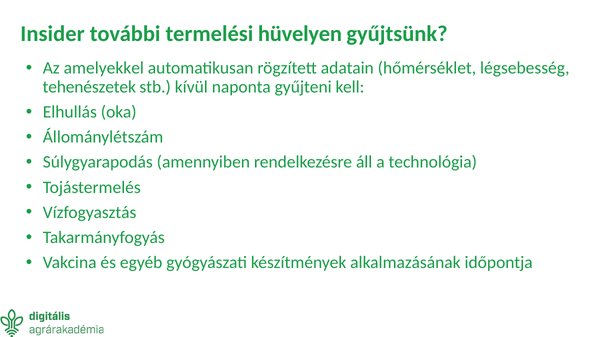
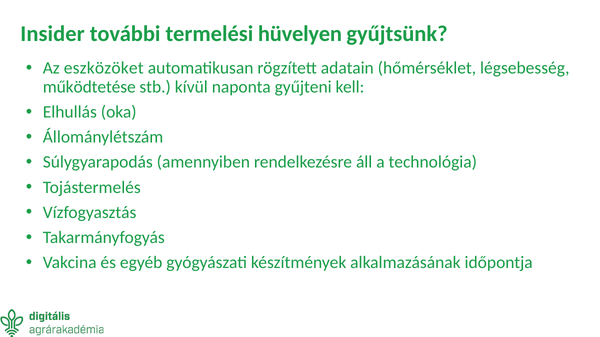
amelyekkel: amelyekkel -> eszközöket
tehenészetek: tehenészetek -> működtetése
